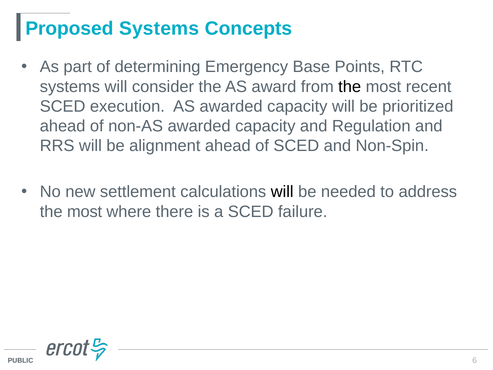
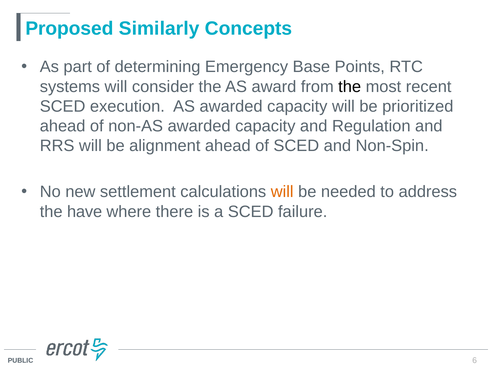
Proposed Systems: Systems -> Similarly
will at (282, 192) colour: black -> orange
most at (85, 211): most -> have
